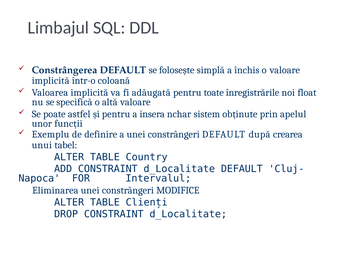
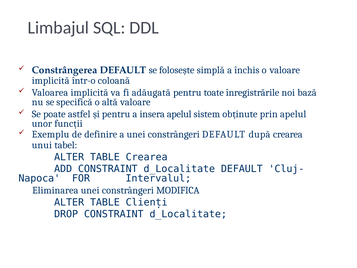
float: float -> bază
insera nchar: nchar -> apelul
TABLE Country: Country -> Crearea
MODIFICE: MODIFICE -> MODIFICA
